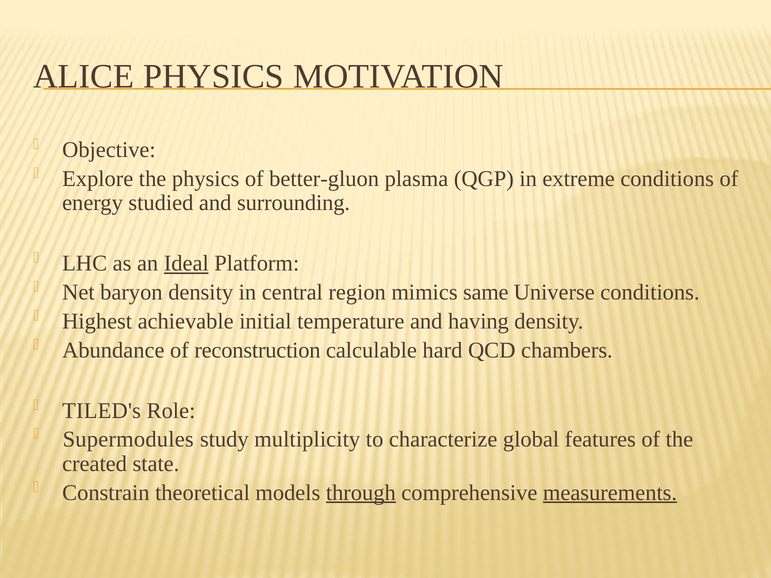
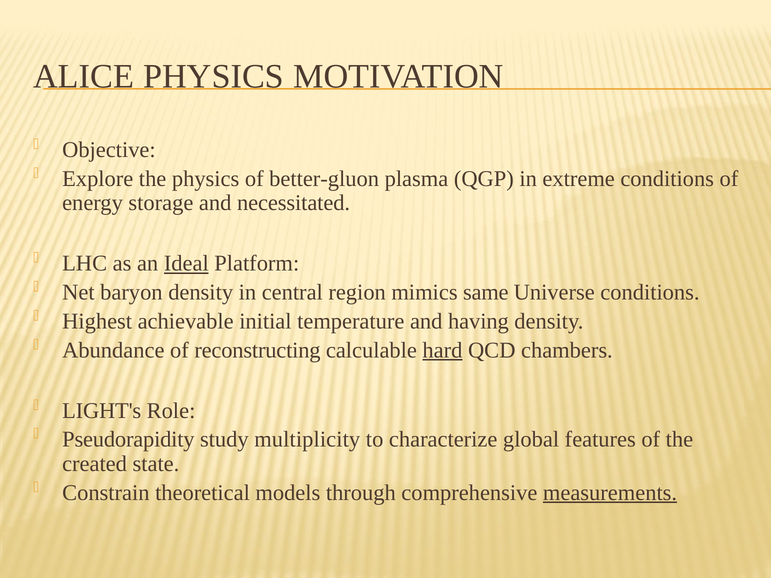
studied: studied -> storage
surrounding: surrounding -> necessitated
reconstruction: reconstruction -> reconstructing
hard underline: none -> present
TILED's: TILED's -> LIGHT's
Supermodules: Supermodules -> Pseudorapidity
through underline: present -> none
